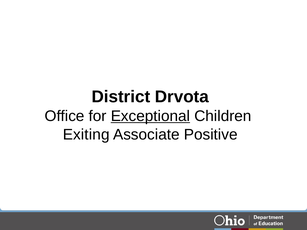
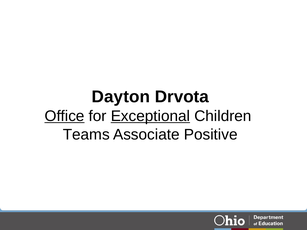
District: District -> Dayton
Office underline: none -> present
Exiting: Exiting -> Teams
